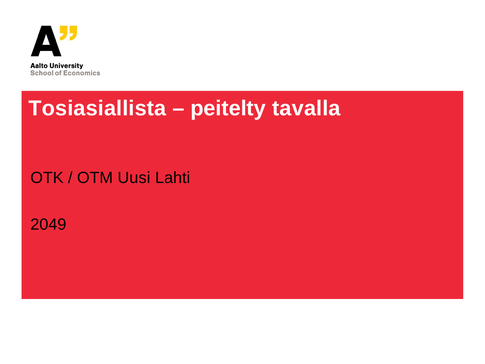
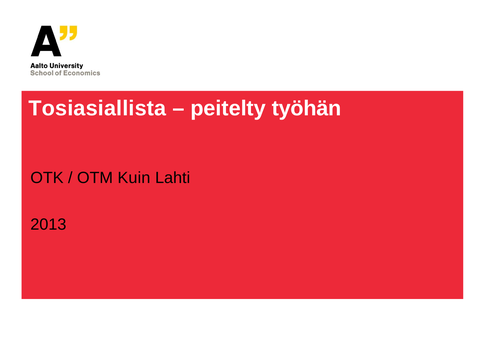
tavalla: tavalla -> työhän
Uusi: Uusi -> Kuin
2049: 2049 -> 2013
